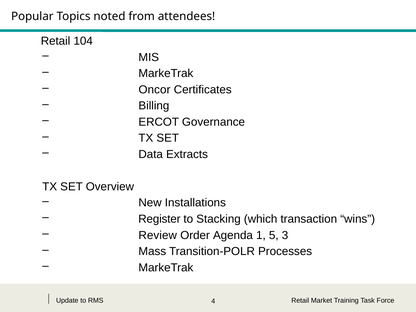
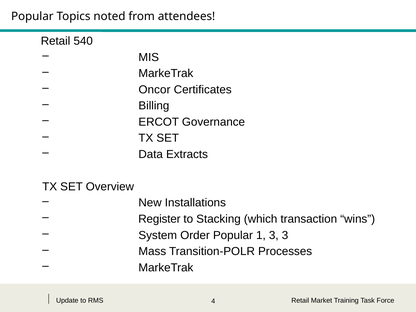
104: 104 -> 540
Review: Review -> System
Order Agenda: Agenda -> Popular
1 5: 5 -> 3
